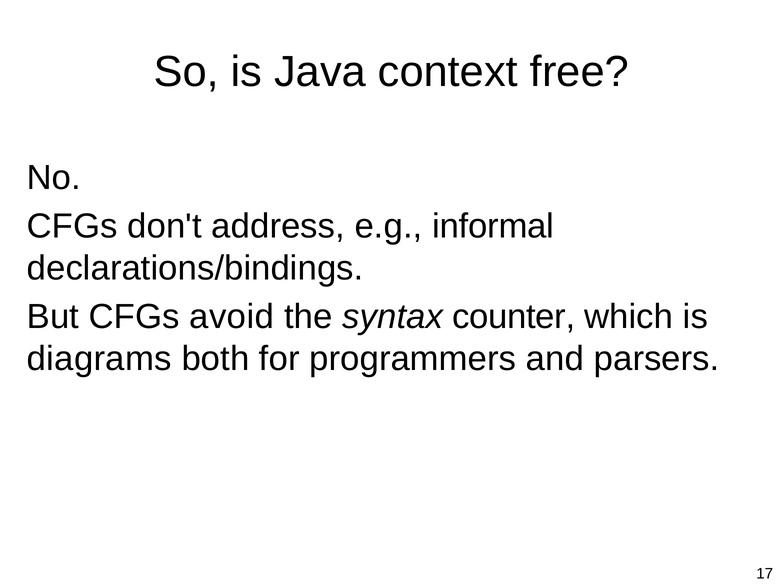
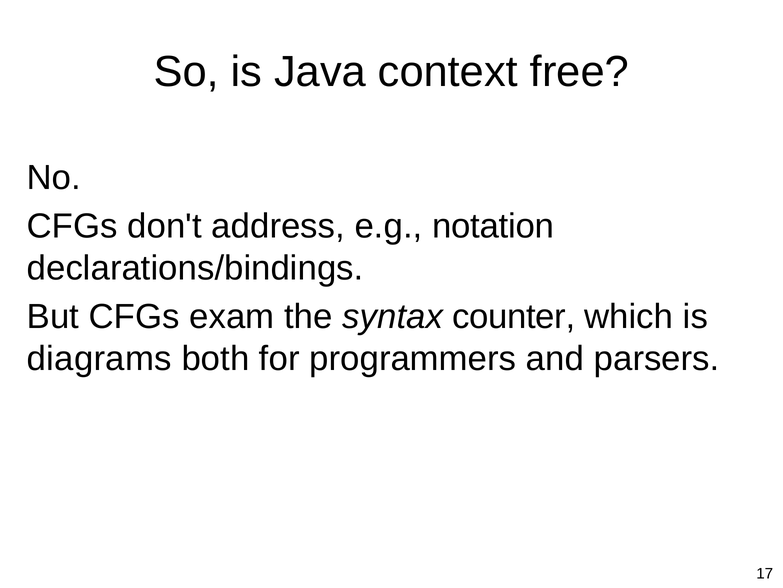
informal: informal -> notation
avoid: avoid -> exam
